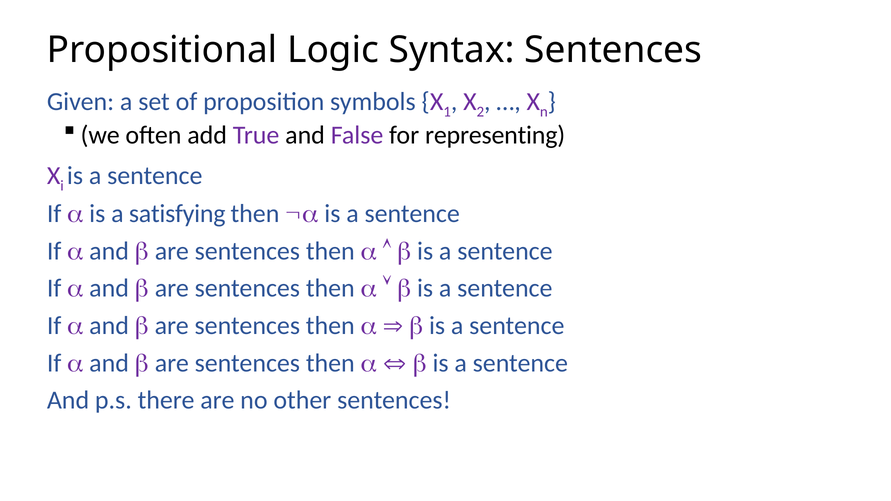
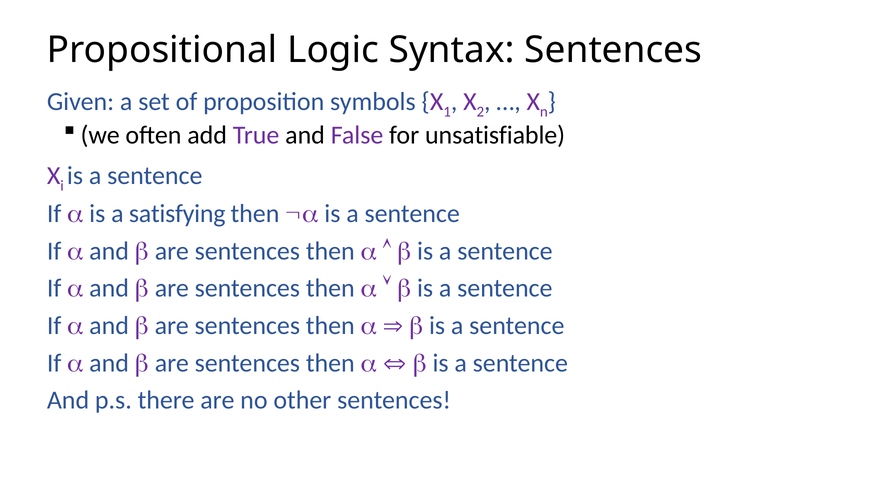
representing: representing -> unsatisfiable
